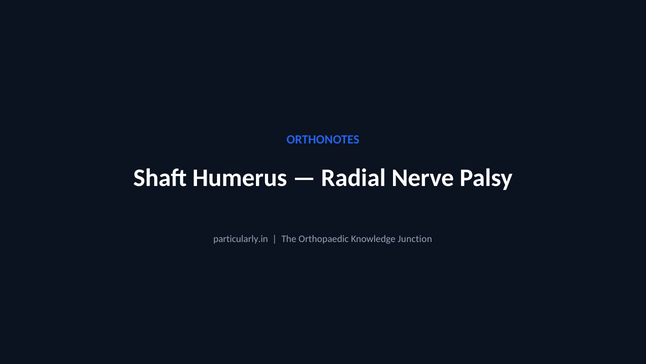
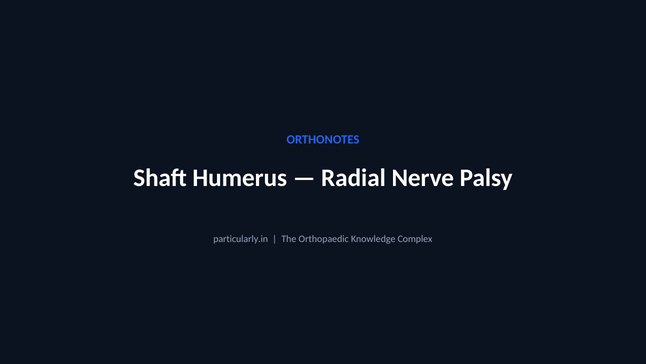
Junction: Junction -> Complex
